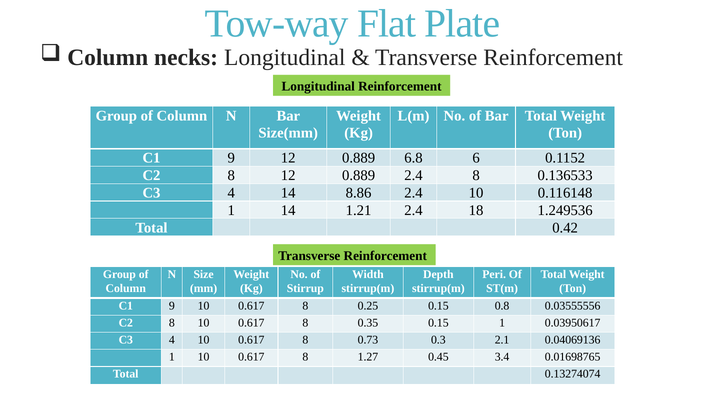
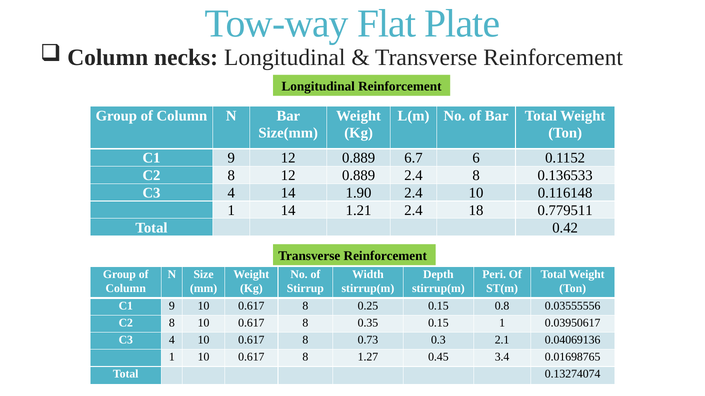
6.8: 6.8 -> 6.7
8.86: 8.86 -> 1.90
1.249536: 1.249536 -> 0.779511
